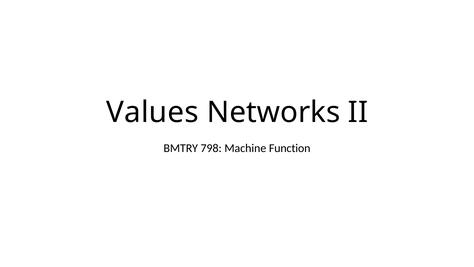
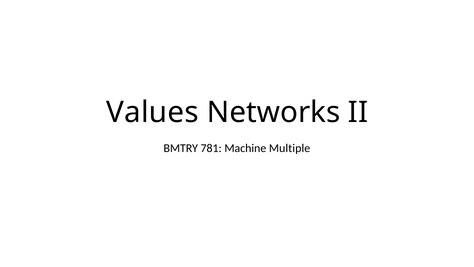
798: 798 -> 781
Function: Function -> Multiple
